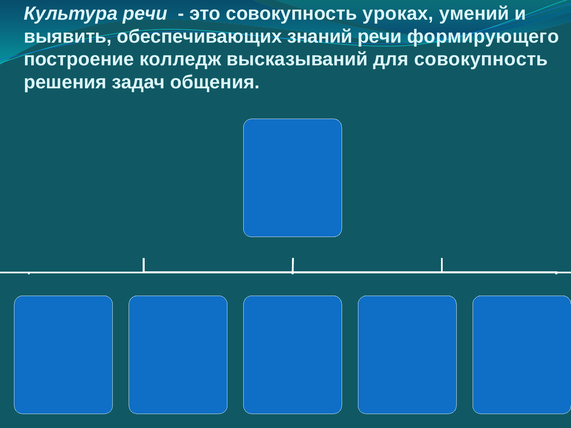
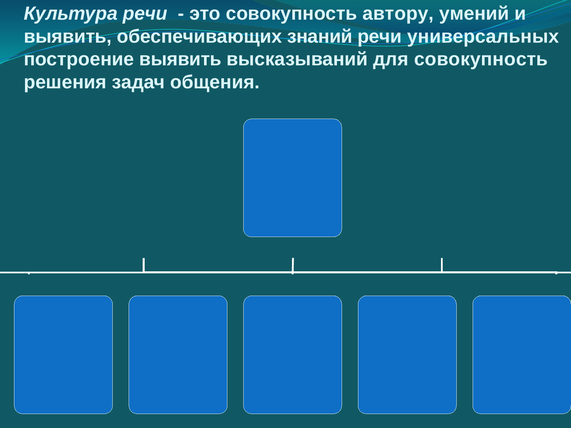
уроках: уроках -> автору
формирующего: формирующего -> универсальных
построение колледж: колледж -> выявить
